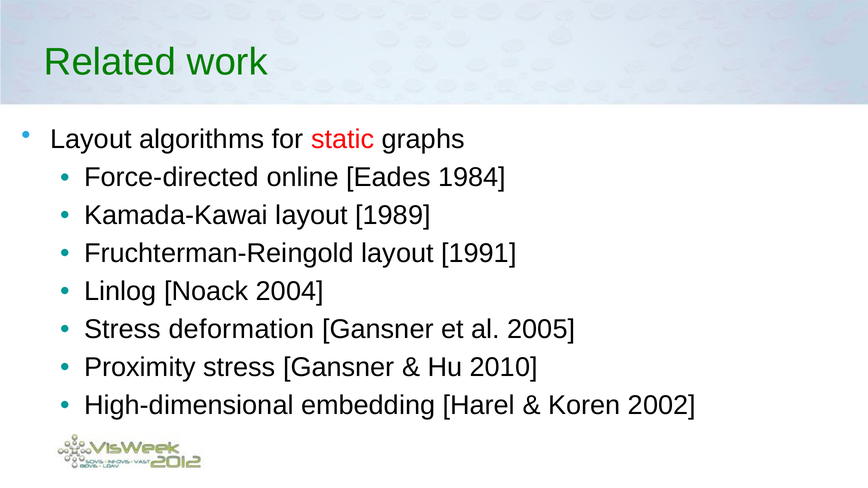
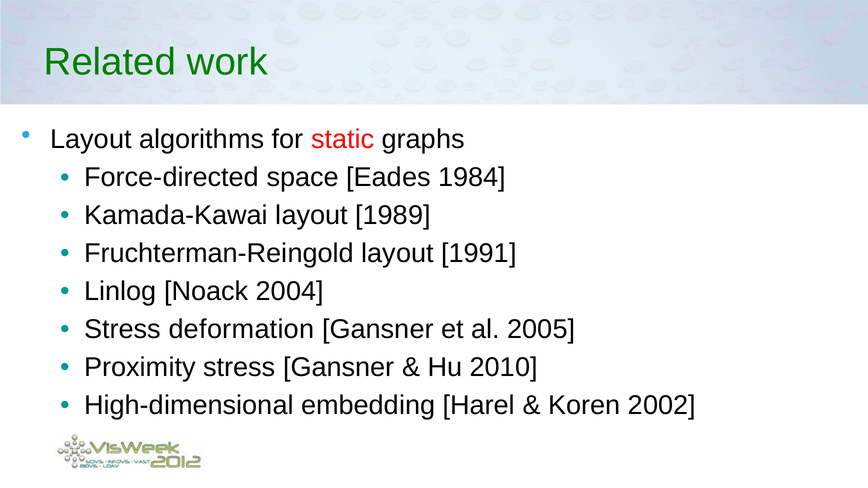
online: online -> space
